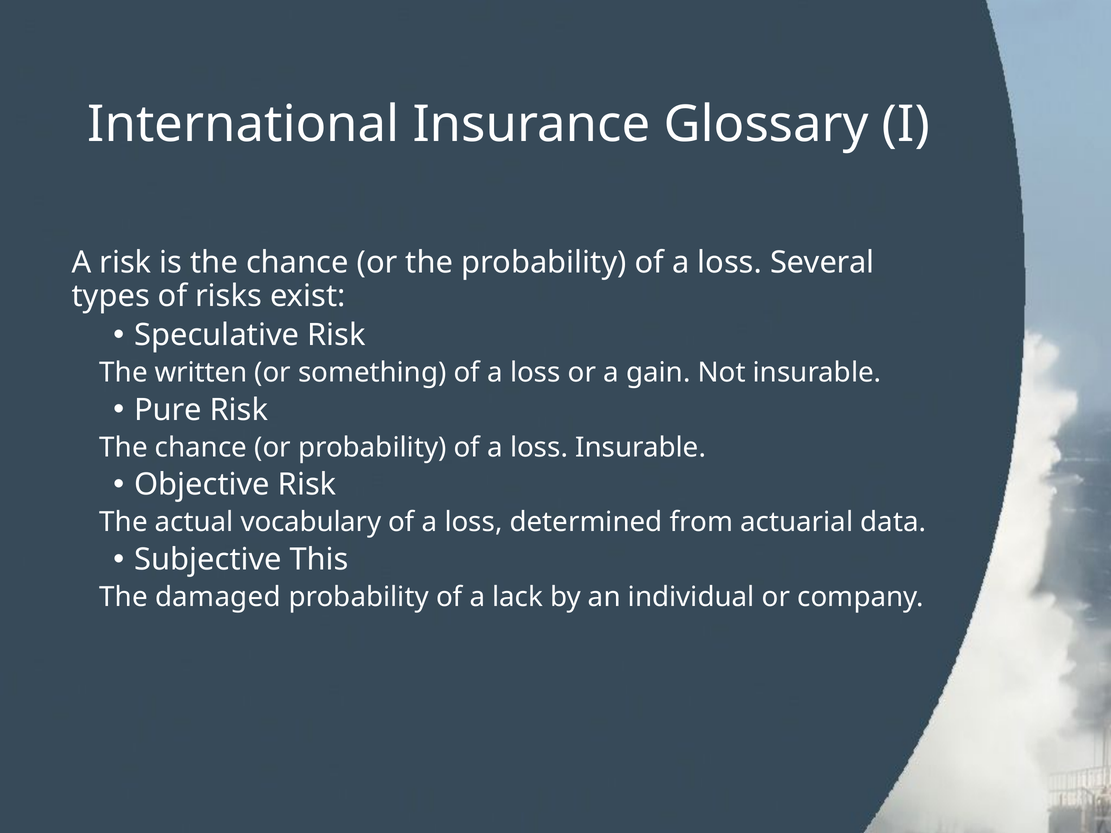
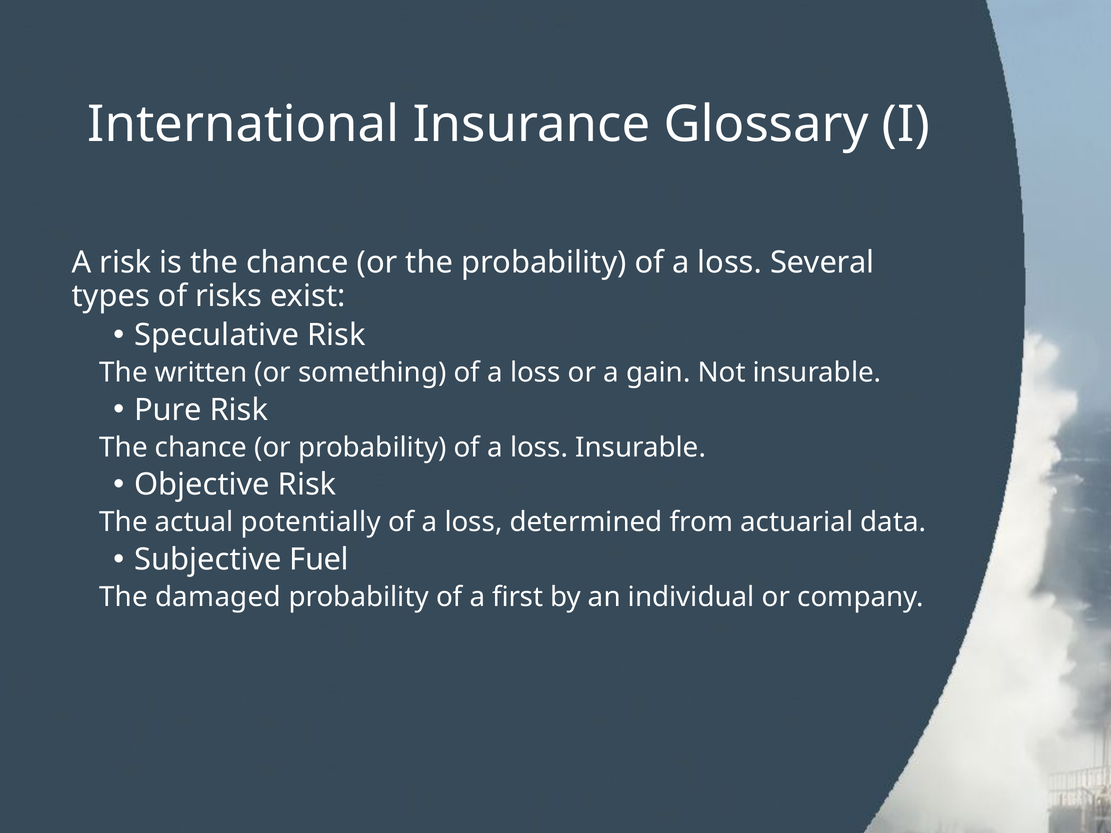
vocabulary: vocabulary -> potentially
This: This -> Fuel
lack: lack -> first
